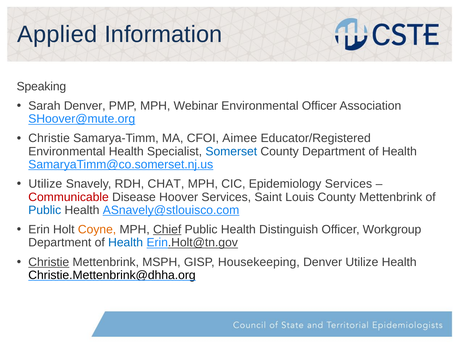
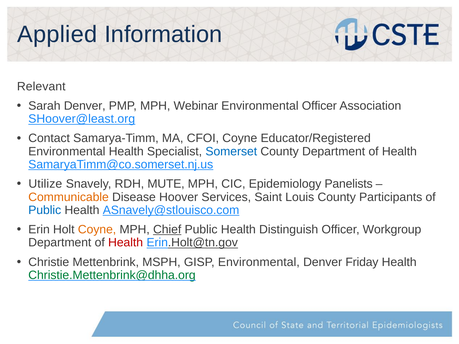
Speaking: Speaking -> Relevant
SHoover@mute.org: SHoover@mute.org -> SHoover@least.org
Christie at (49, 138): Christie -> Contact
CFOI Aimee: Aimee -> Coyne
CHAT: CHAT -> MUTE
Epidemiology Services: Services -> Panelists
Communicable colour: red -> orange
County Mettenbrink: Mettenbrink -> Participants
Health at (126, 243) colour: blue -> red
Christie at (49, 262) underline: present -> none
GISP Housekeeping: Housekeeping -> Environmental
Denver Utilize: Utilize -> Friday
Christie.Mettenbrink@dhha.org colour: black -> green
